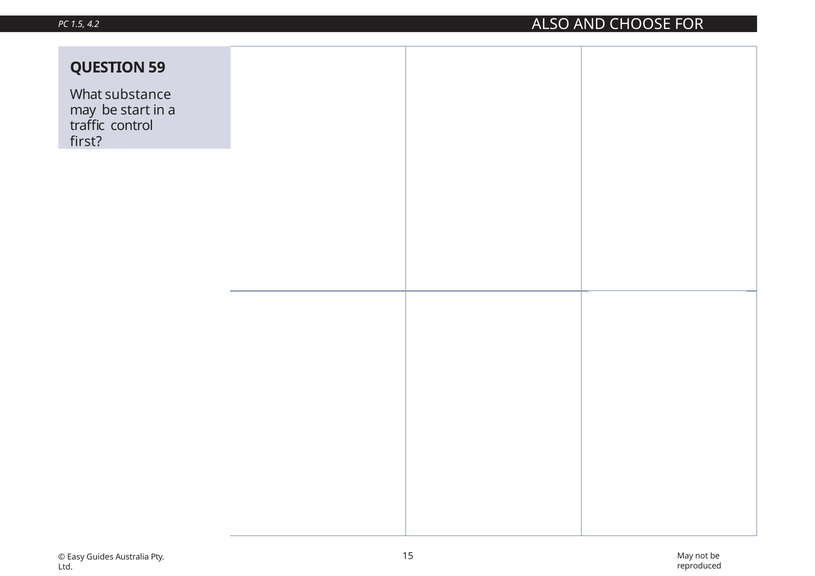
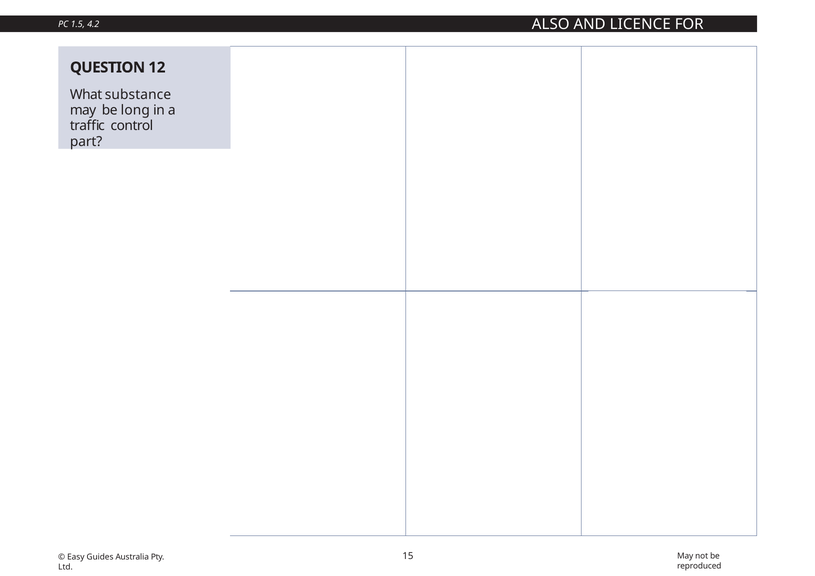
CHOOSE: CHOOSE -> LICENCE
59: 59 -> 12
start: start -> long
first: first -> part
